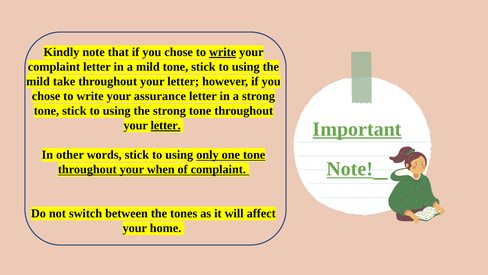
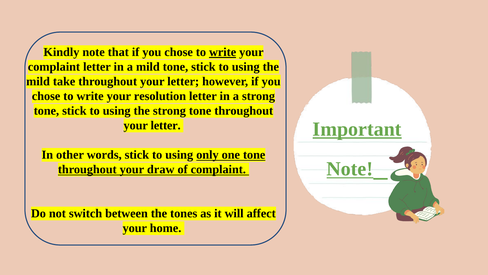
assurance: assurance -> resolution
letter at (166, 125) underline: present -> none
when: when -> draw
